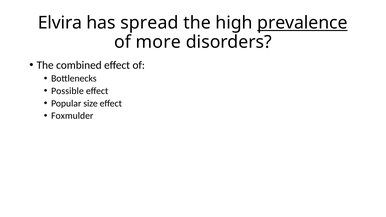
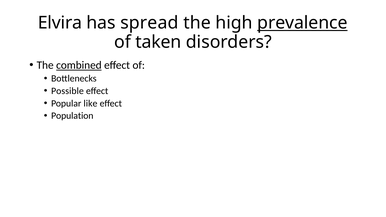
more: more -> taken
combined underline: none -> present
size: size -> like
Foxmulder: Foxmulder -> Population
